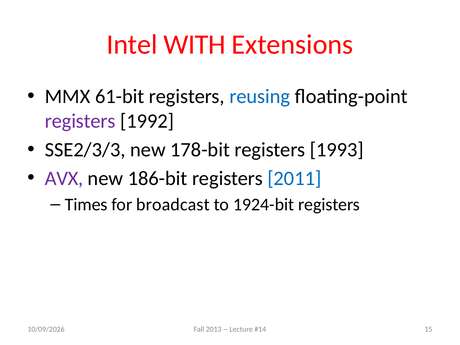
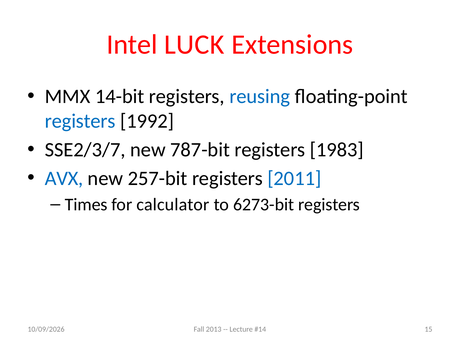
WITH: WITH -> LUCK
61-bit: 61-bit -> 14-bit
registers at (80, 121) colour: purple -> blue
SSE2/3/3: SSE2/3/3 -> SSE2/3/7
178-bit: 178-bit -> 787-bit
1993: 1993 -> 1983
AVX colour: purple -> blue
186-bit: 186-bit -> 257-bit
broadcast: broadcast -> calculator
1924-bit: 1924-bit -> 6273-bit
